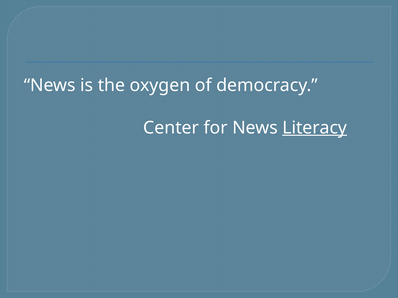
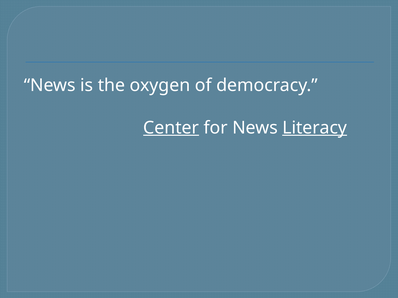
Center underline: none -> present
